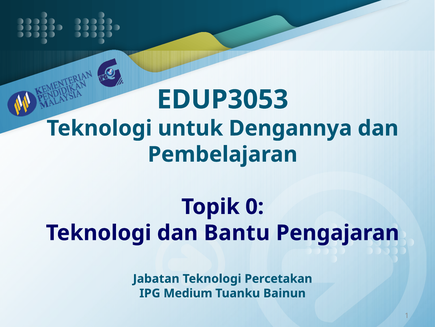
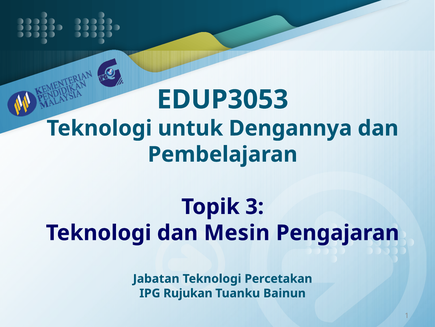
0: 0 -> 3
Bantu: Bantu -> Mesin
Medium: Medium -> Rujukan
